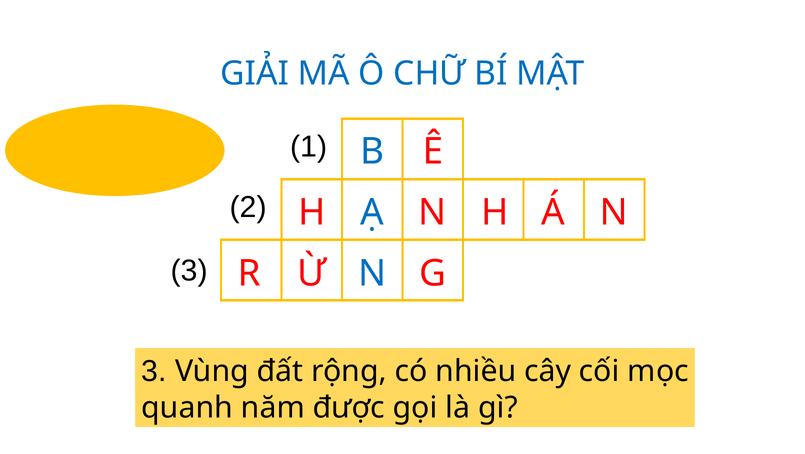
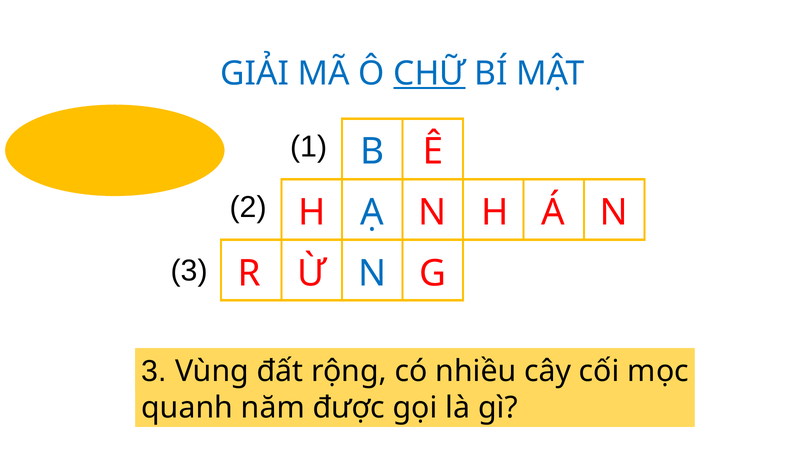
CHỮ underline: none -> present
